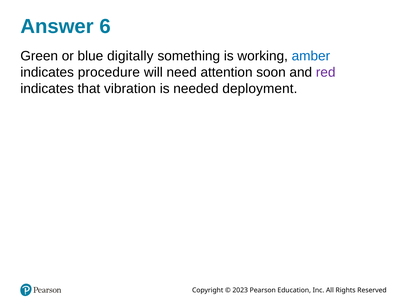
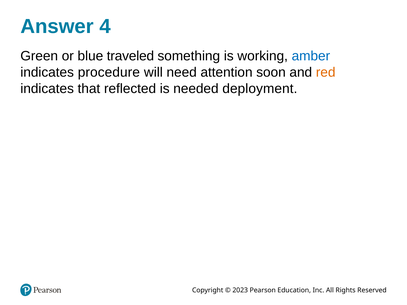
6: 6 -> 4
digitally: digitally -> traveled
red colour: purple -> orange
vibration: vibration -> reflected
